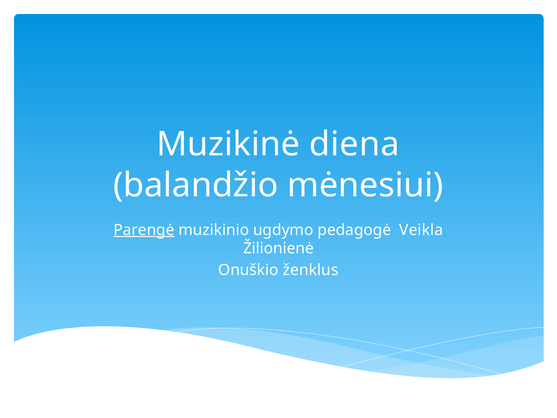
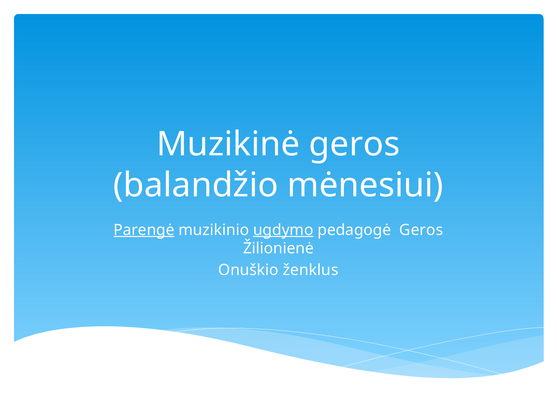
Muzikinė diena: diena -> geros
ugdymo underline: none -> present
pedagogė Veikla: Veikla -> Geros
